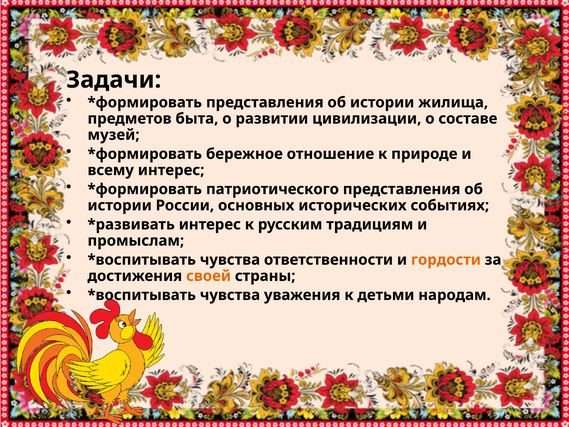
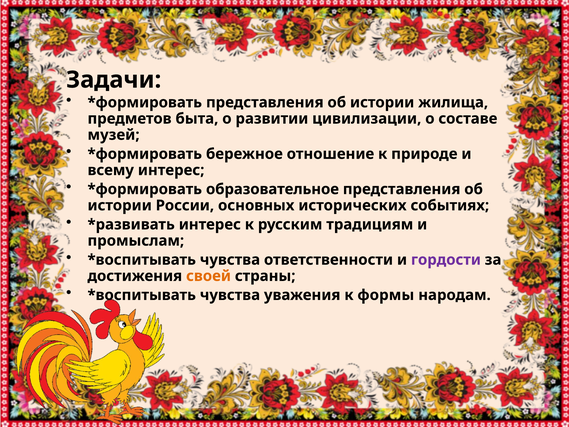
патриотического: патриотического -> образовательное
гордости colour: orange -> purple
детьми: детьми -> формы
